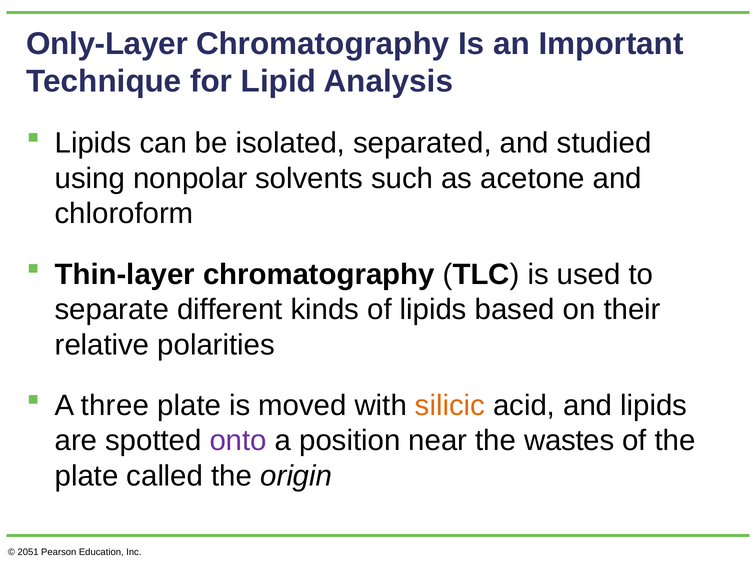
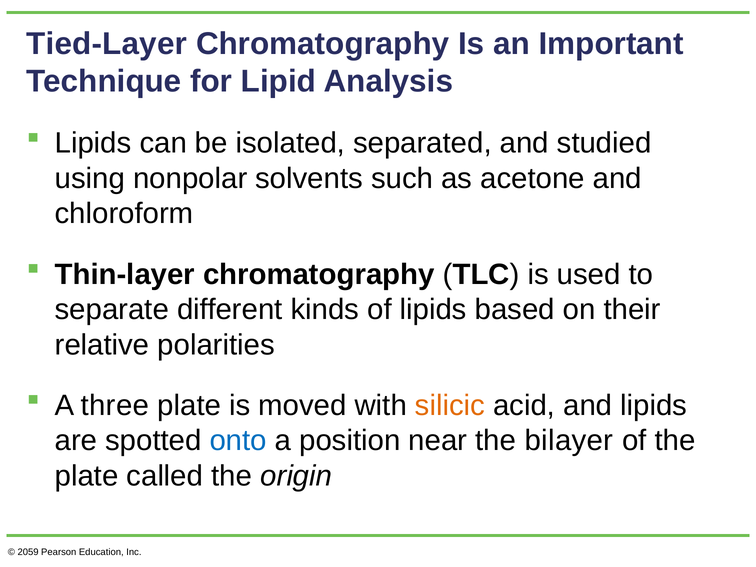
Only-Layer: Only-Layer -> Tied-Layer
onto colour: purple -> blue
wastes: wastes -> bilayer
2051: 2051 -> 2059
